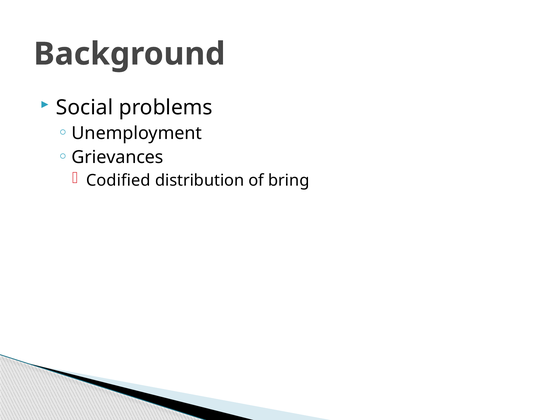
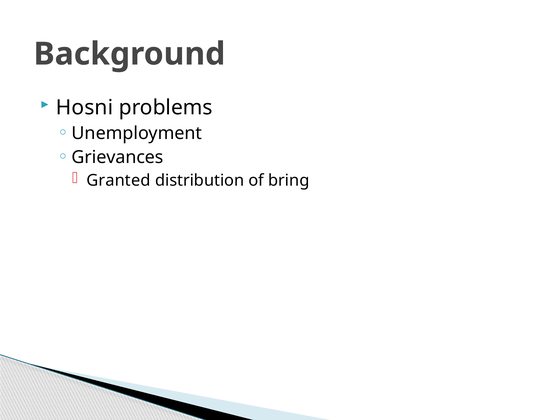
Social: Social -> Hosni
Codified: Codified -> Granted
